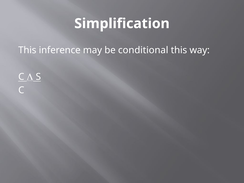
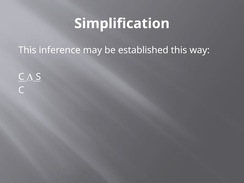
conditional: conditional -> established
